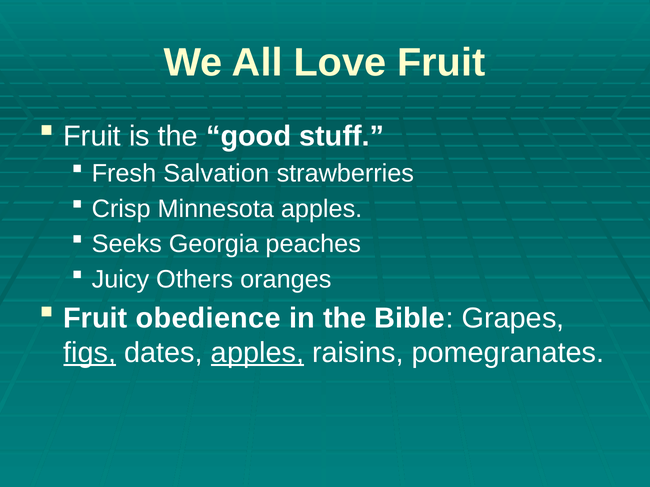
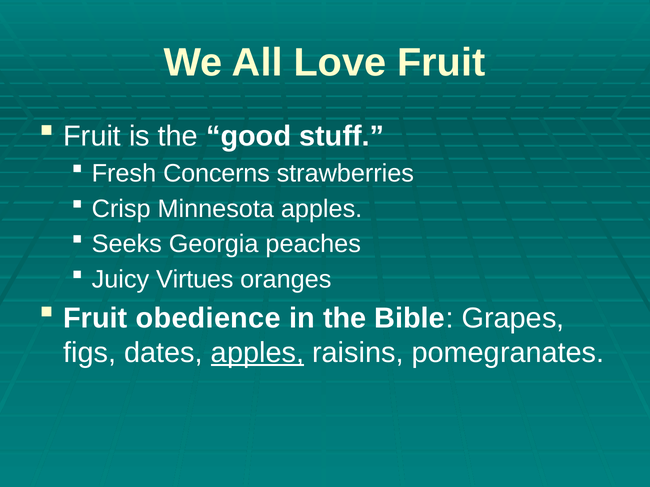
Salvation: Salvation -> Concerns
Others: Others -> Virtues
figs underline: present -> none
